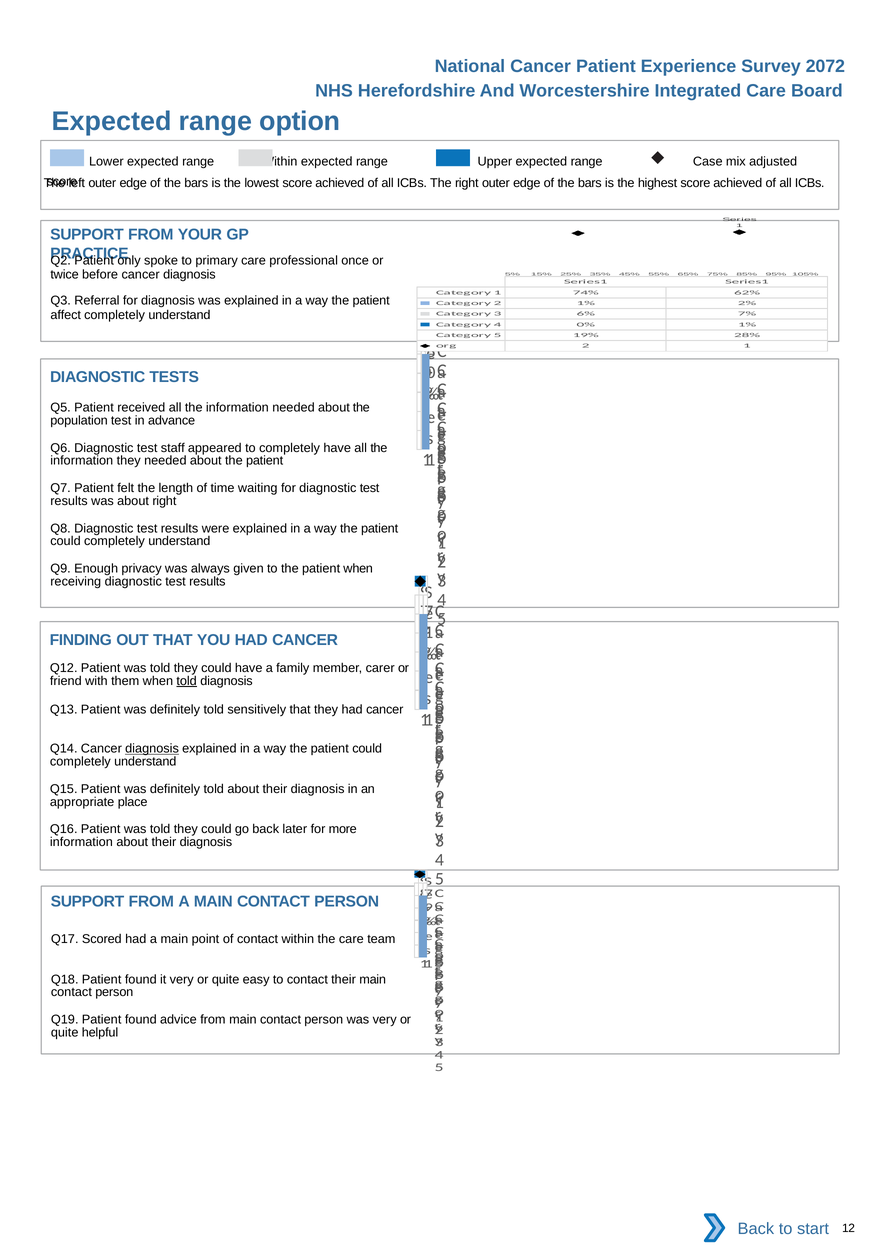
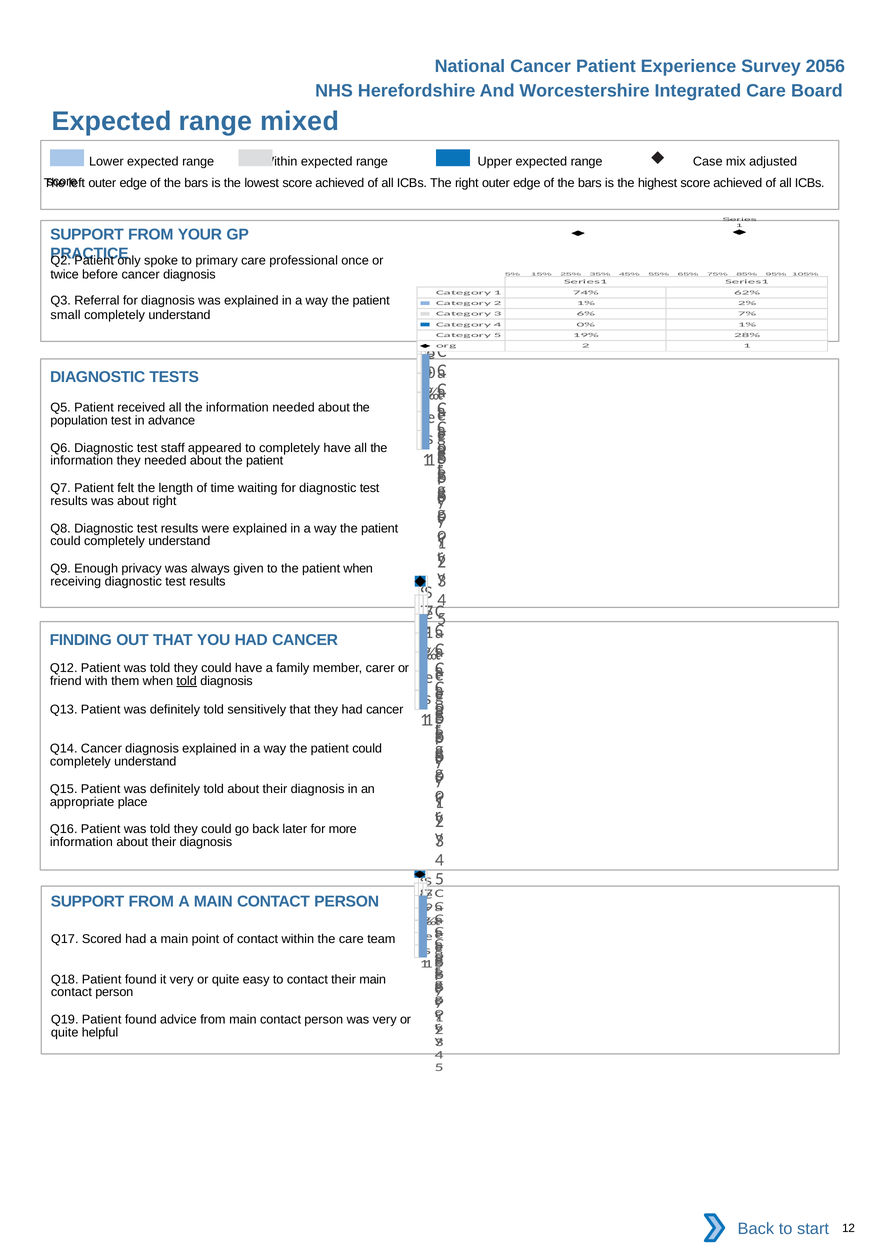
2072: 2072 -> 2056
option: option -> mixed
affect: affect -> small
diagnosis at (152, 748) underline: present -> none
